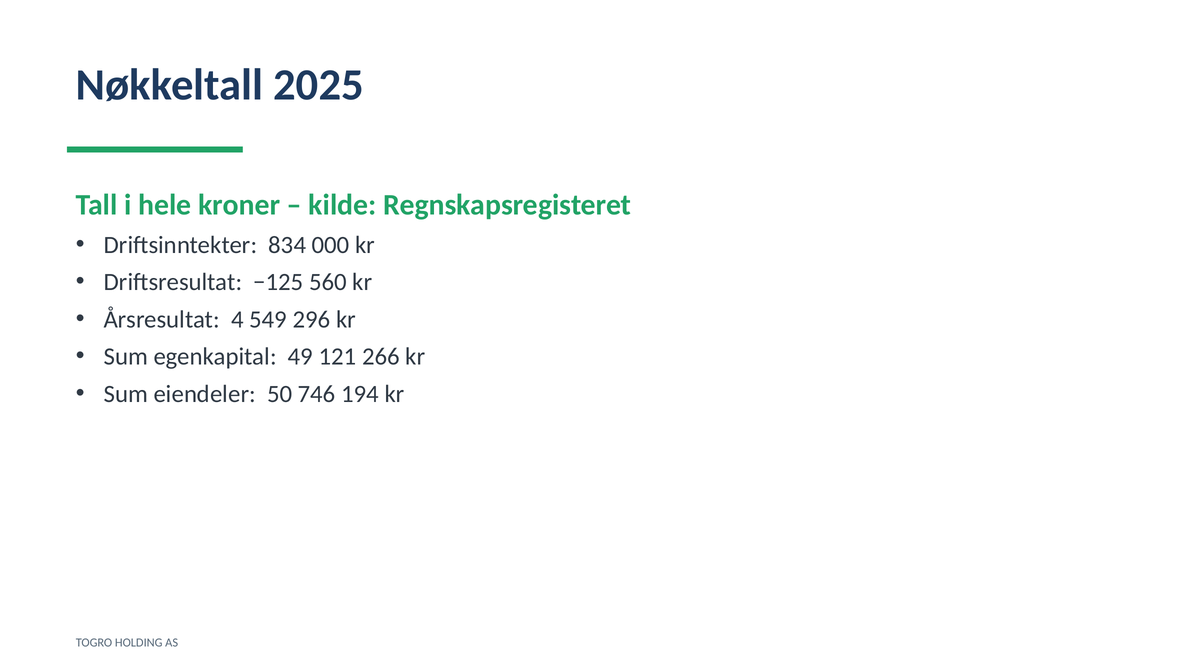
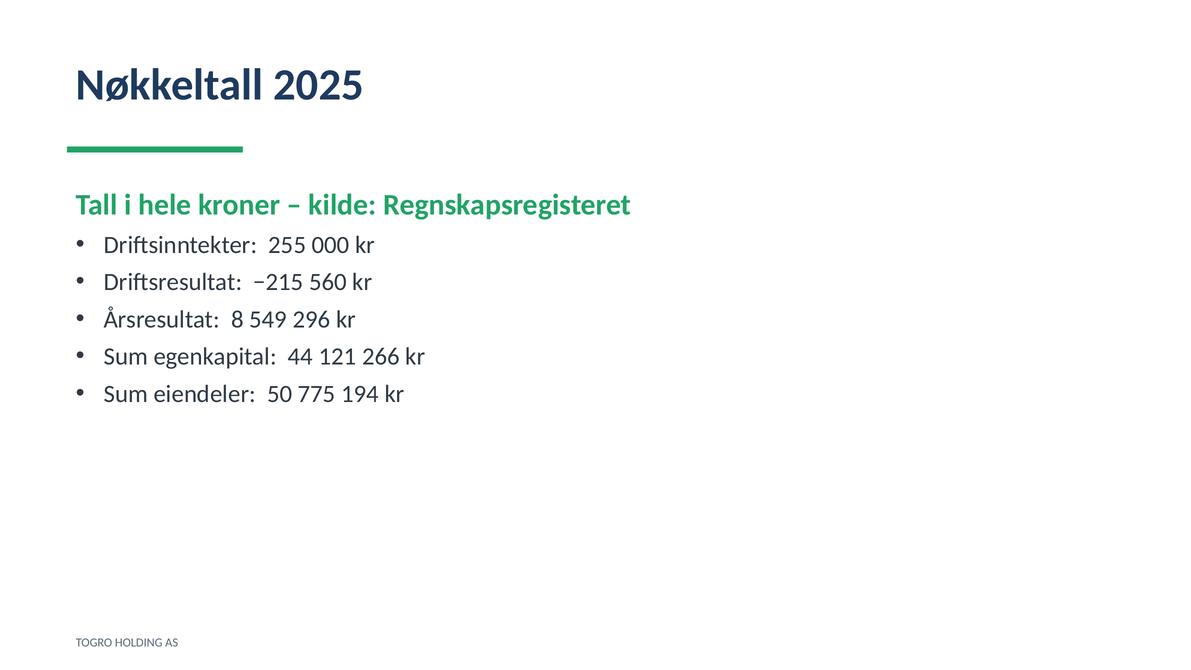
834: 834 -> 255
−125: −125 -> −215
4: 4 -> 8
49: 49 -> 44
746: 746 -> 775
